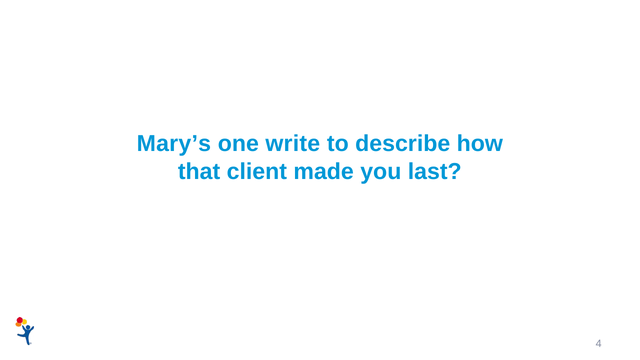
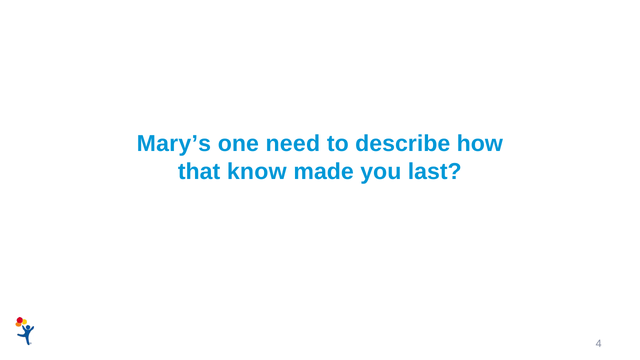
write: write -> need
client: client -> know
